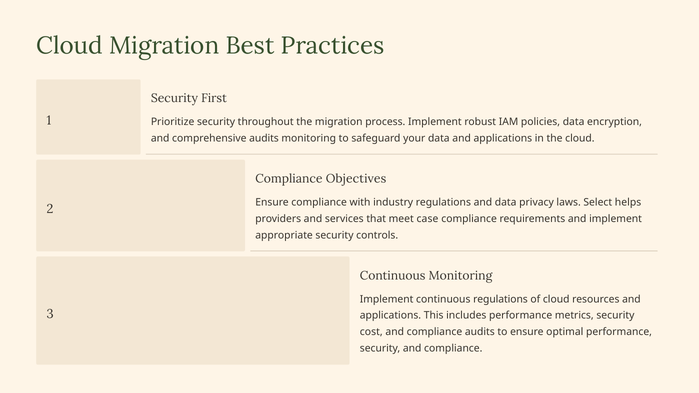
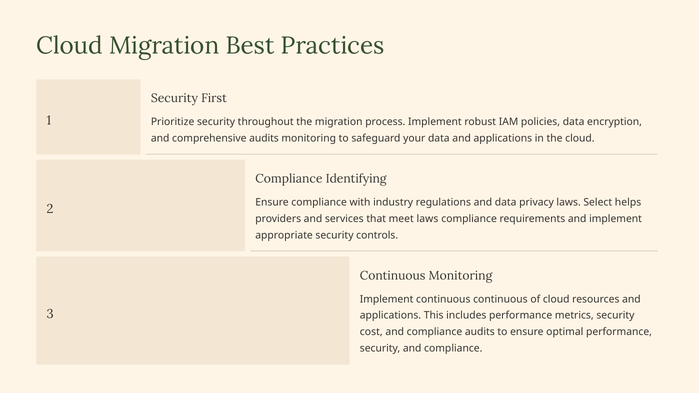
Objectives: Objectives -> Identifying
meet case: case -> laws
continuous regulations: regulations -> continuous
